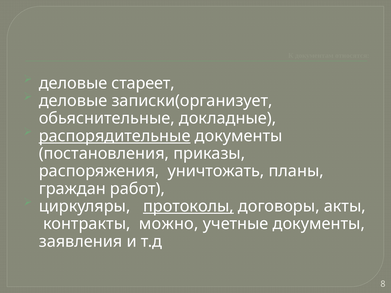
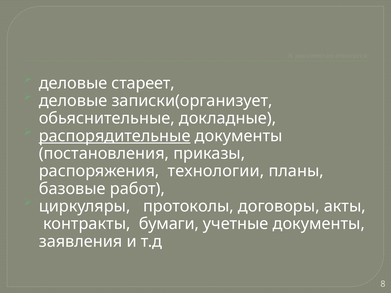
уничтожать: уничтожать -> технологии
граждан: граждан -> базовые
протоколы underline: present -> none
можно: можно -> бумаги
